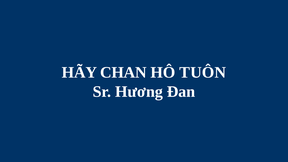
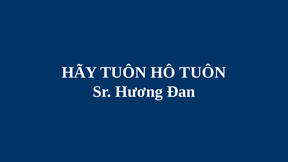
HÃY CHAN: CHAN -> TUÔN
